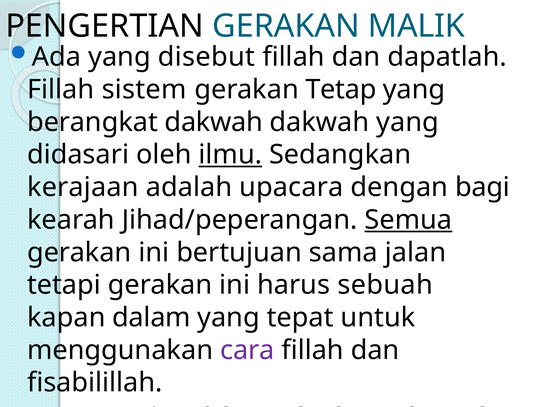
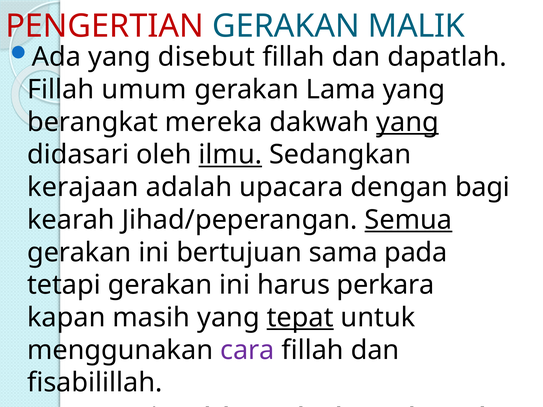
PENGERTIAN colour: black -> red
sistem: sistem -> umum
Tetap: Tetap -> Lama
berangkat dakwah: dakwah -> mereka
yang at (408, 122) underline: none -> present
jalan: jalan -> pada
harus sebuah: sebuah -> perkara
kapan dalam: dalam -> masih
tepat underline: none -> present
